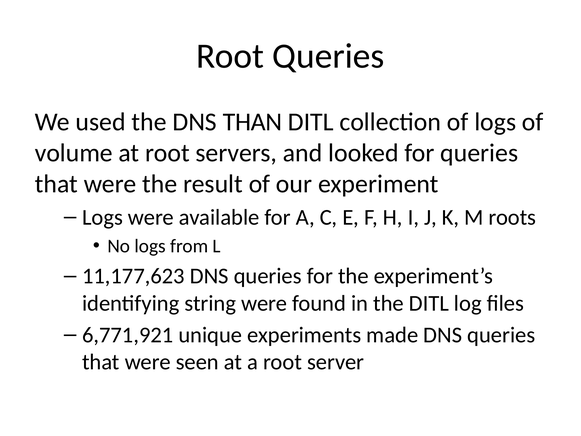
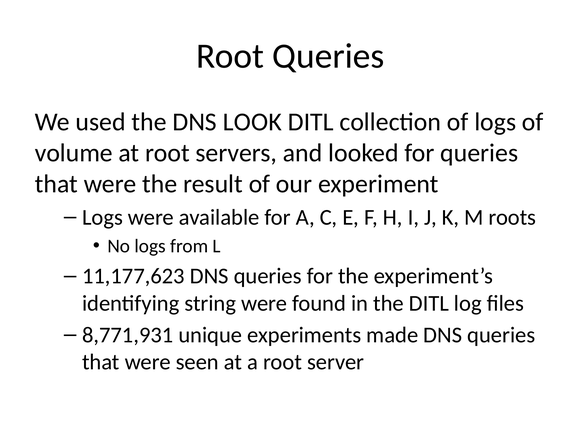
THAN: THAN -> LOOK
6,771,921: 6,771,921 -> 8,771,931
